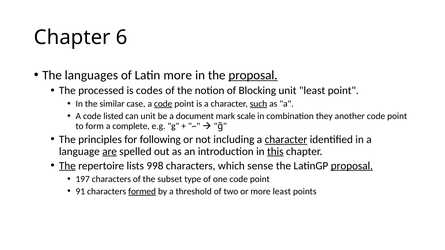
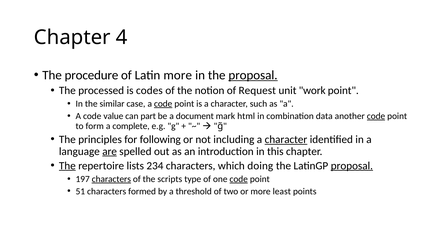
6: 6 -> 4
languages: languages -> procedure
Blocking: Blocking -> Request
unit least: least -> work
such underline: present -> none
listed: listed -> value
can unit: unit -> part
scale: scale -> html
they: they -> data
code at (376, 116) underline: none -> present
this underline: present -> none
998: 998 -> 234
sense: sense -> doing
characters at (111, 179) underline: none -> present
subset: subset -> scripts
code at (239, 179) underline: none -> present
91: 91 -> 51
formed underline: present -> none
